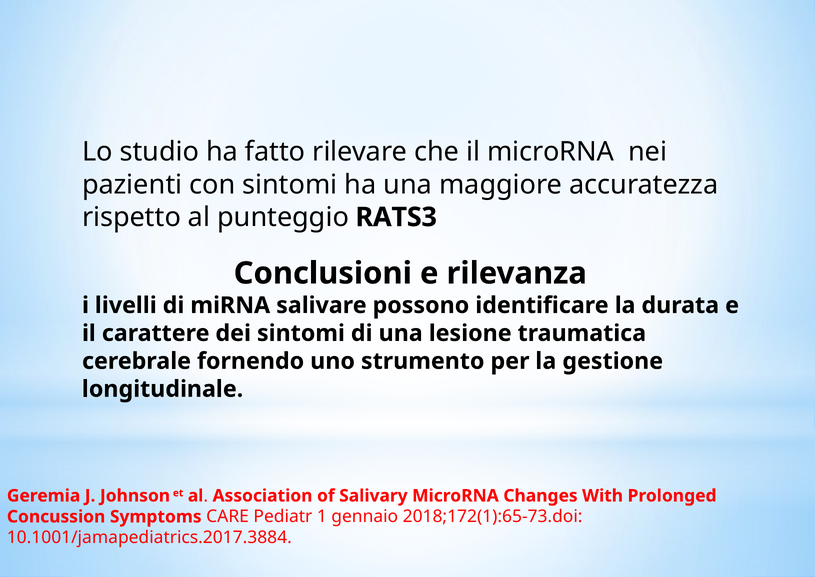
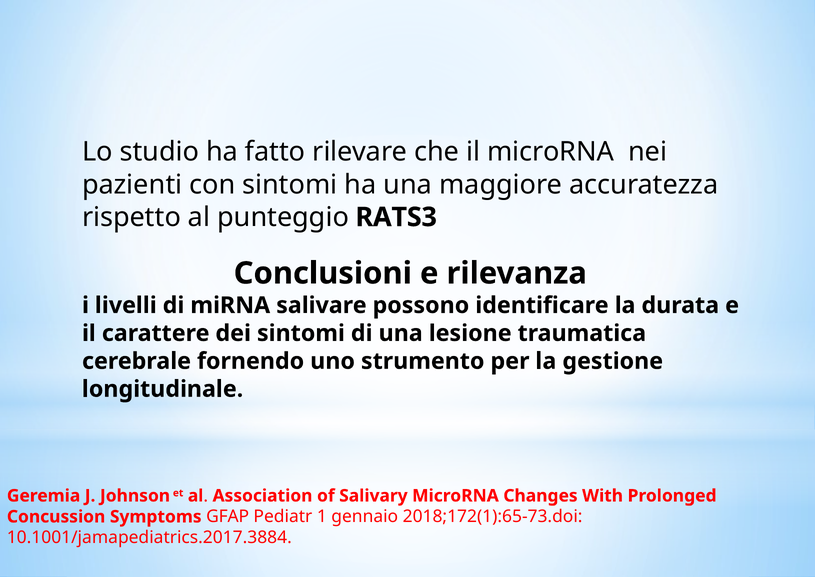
CARE: CARE -> GFAP
